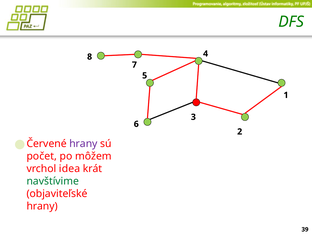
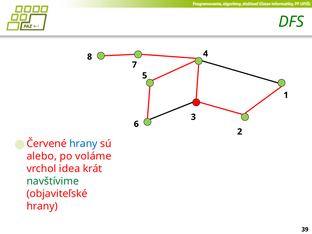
hrany at (83, 144) colour: purple -> blue
počet: počet -> alebo
môžem: môžem -> voláme
